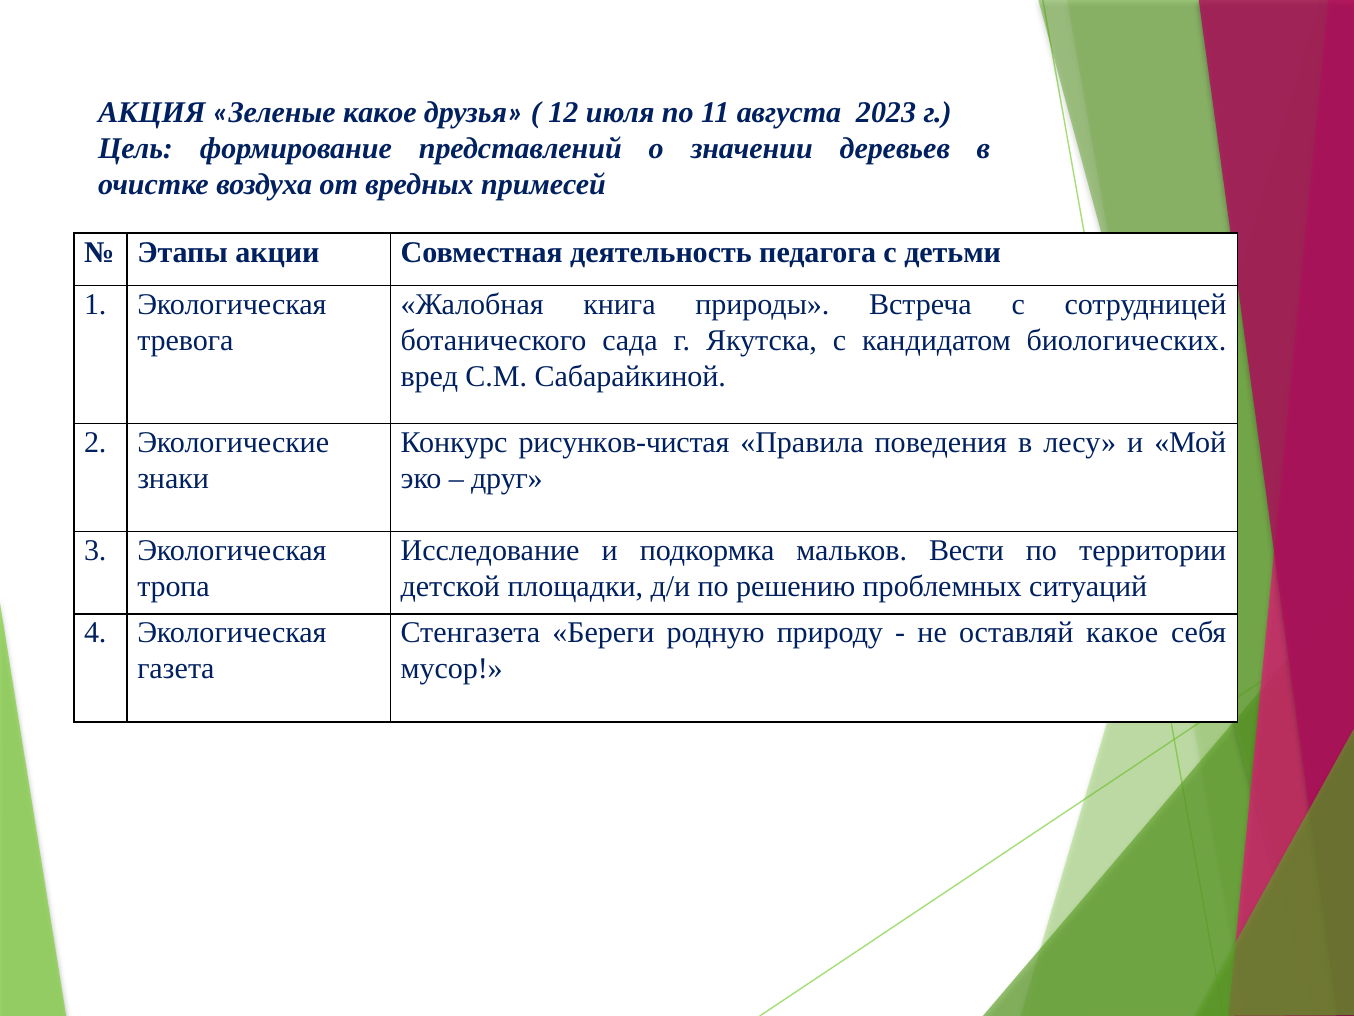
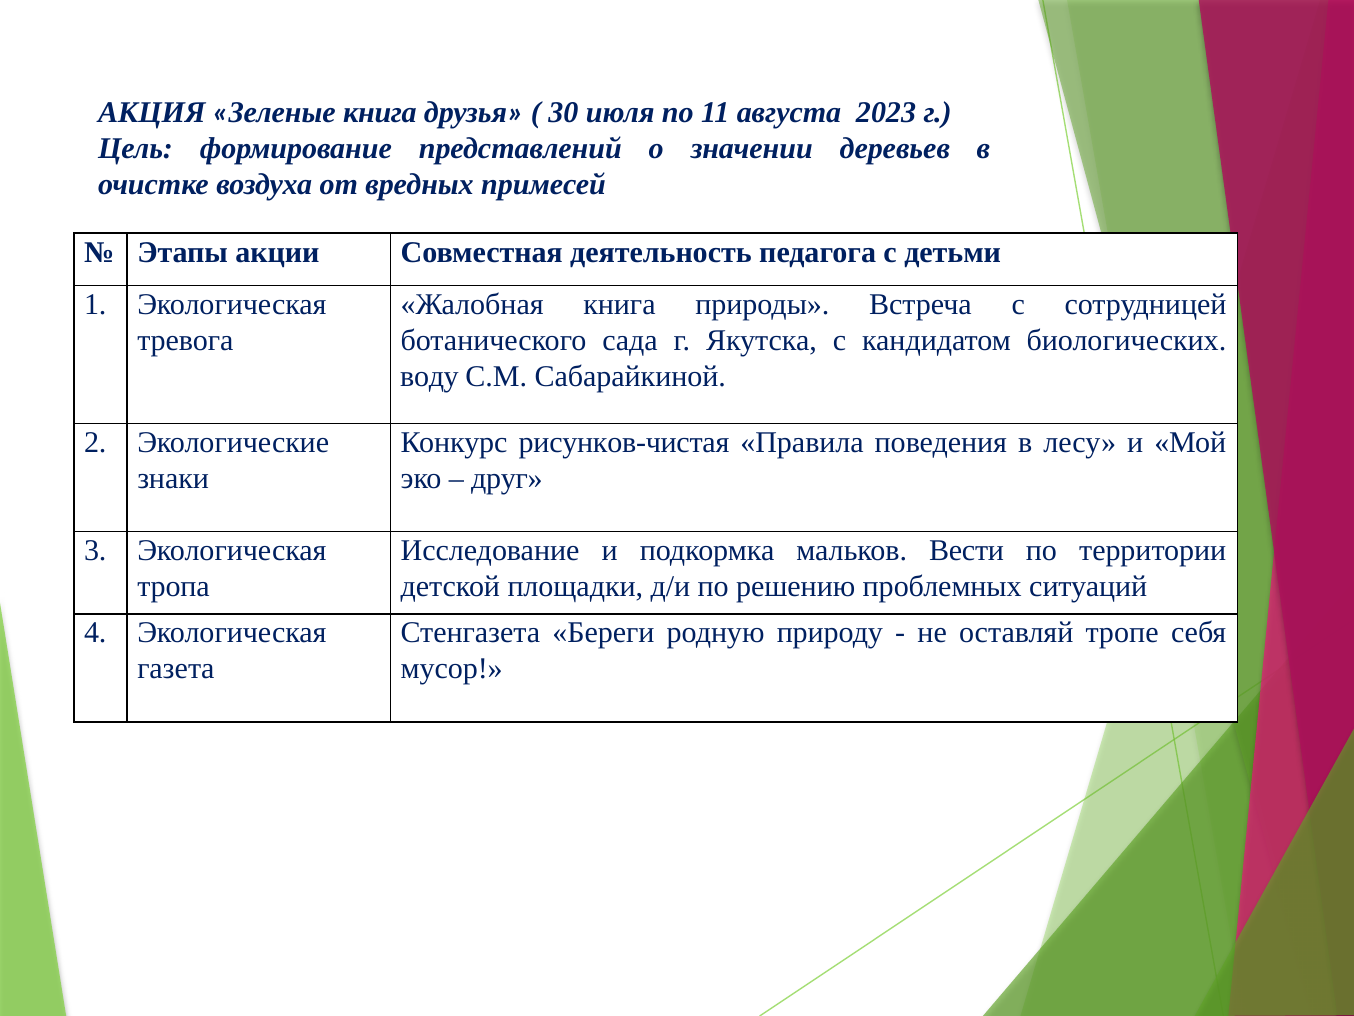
Зеленые какое: какое -> книга
12: 12 -> 30
вред: вред -> воду
оставляй какое: какое -> тропе
